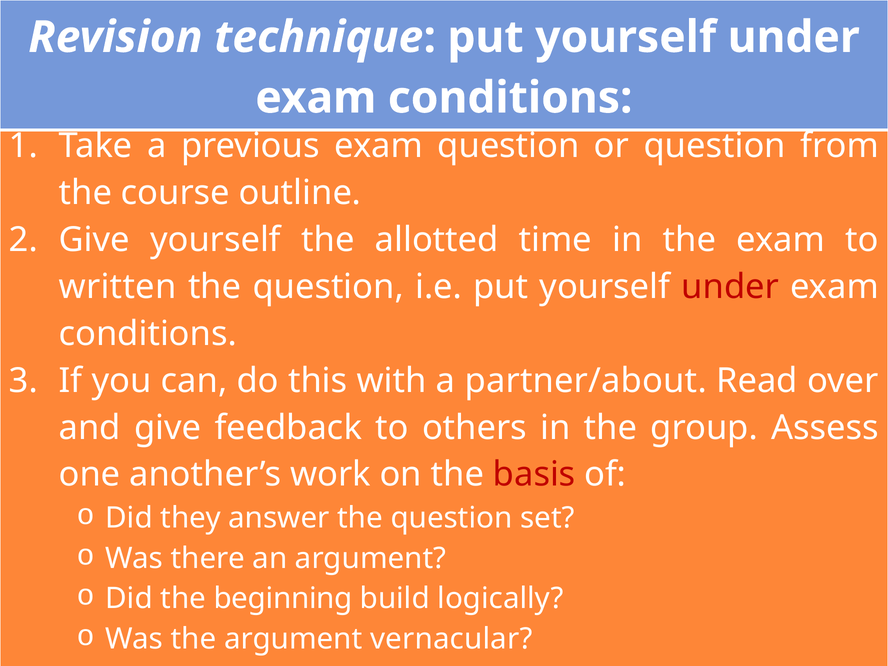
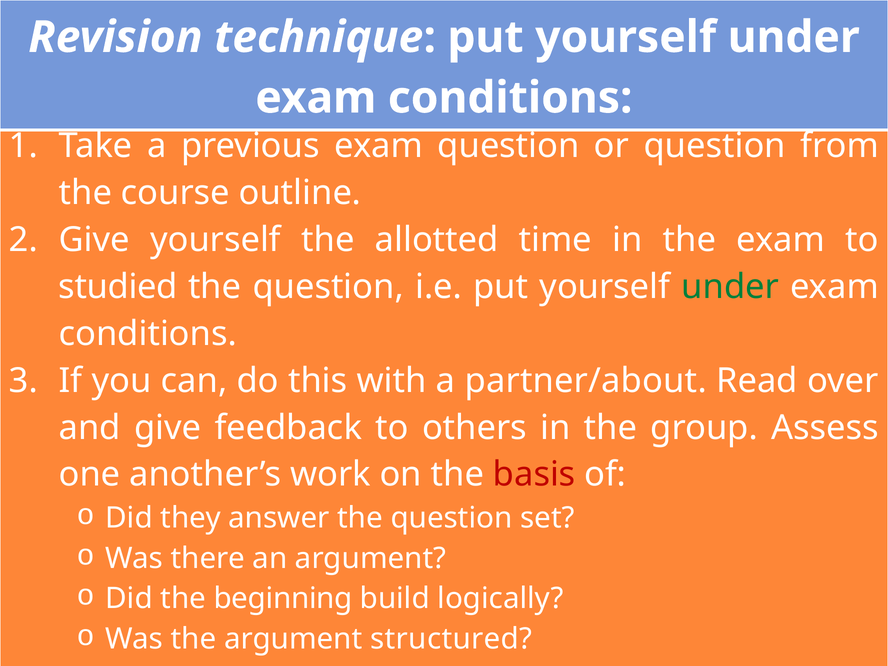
written: written -> studied
under at (730, 287) colour: red -> green
argument vernacular: vernacular -> structured
